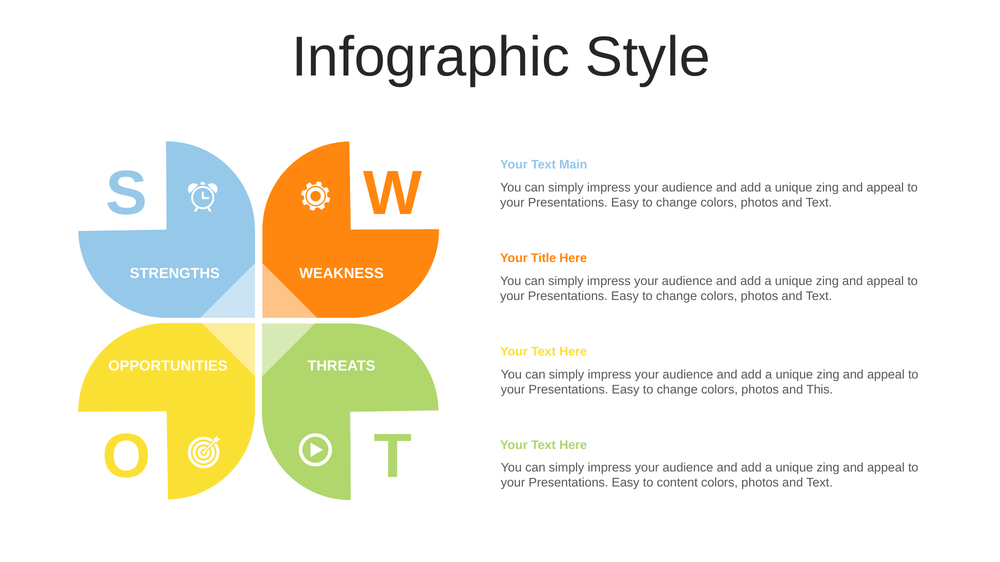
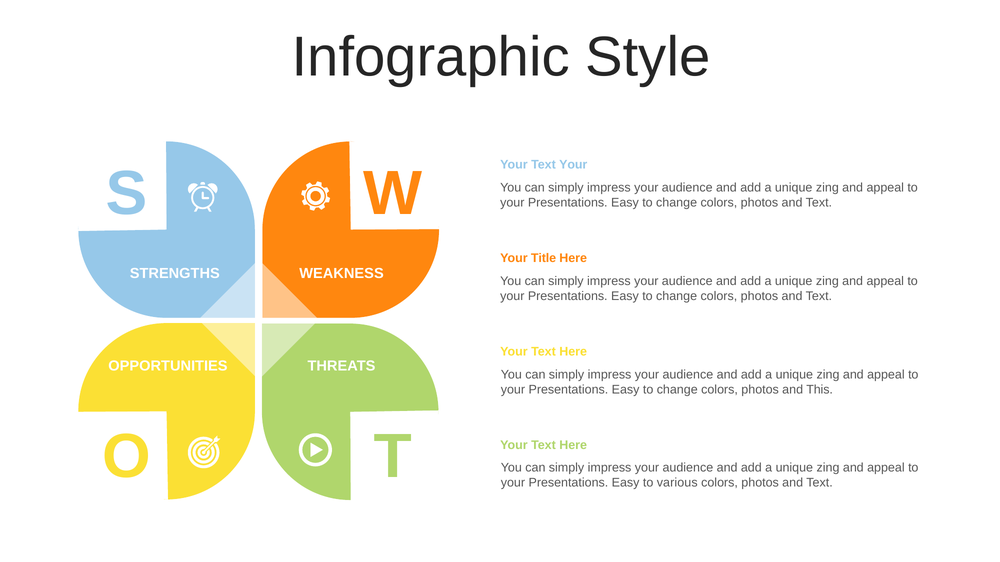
Your Text Main: Main -> Your
content: content -> various
